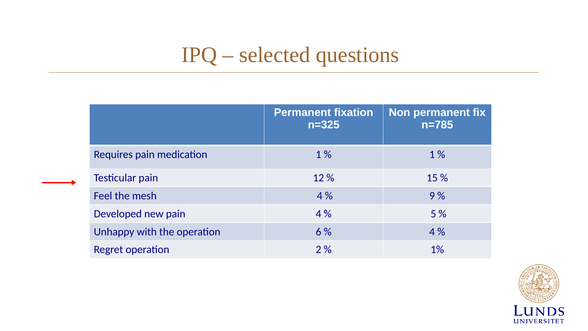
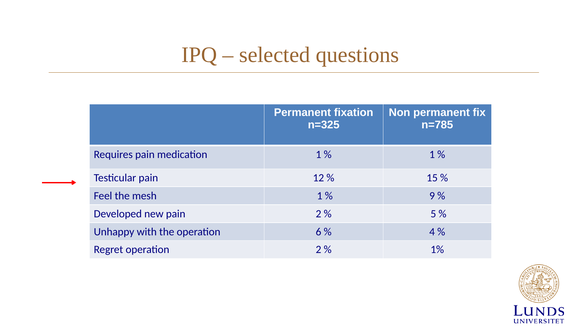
mesh 4: 4 -> 1
pain 4: 4 -> 2
